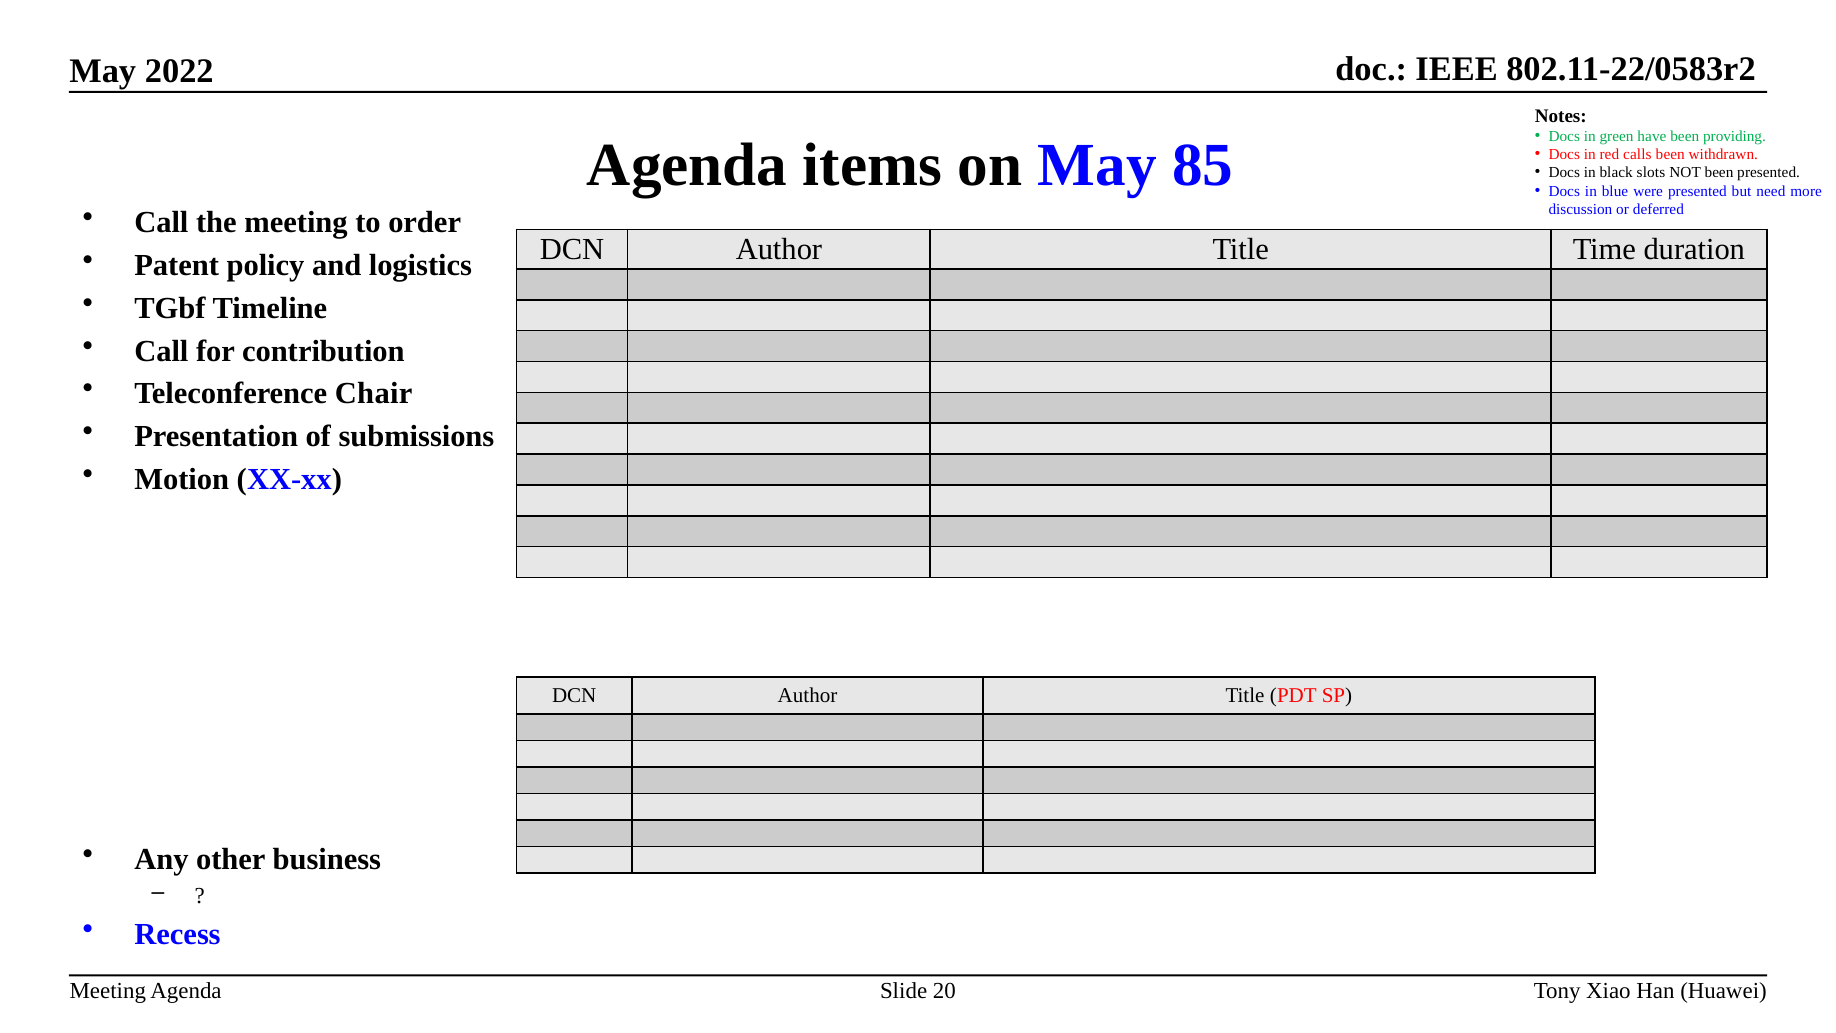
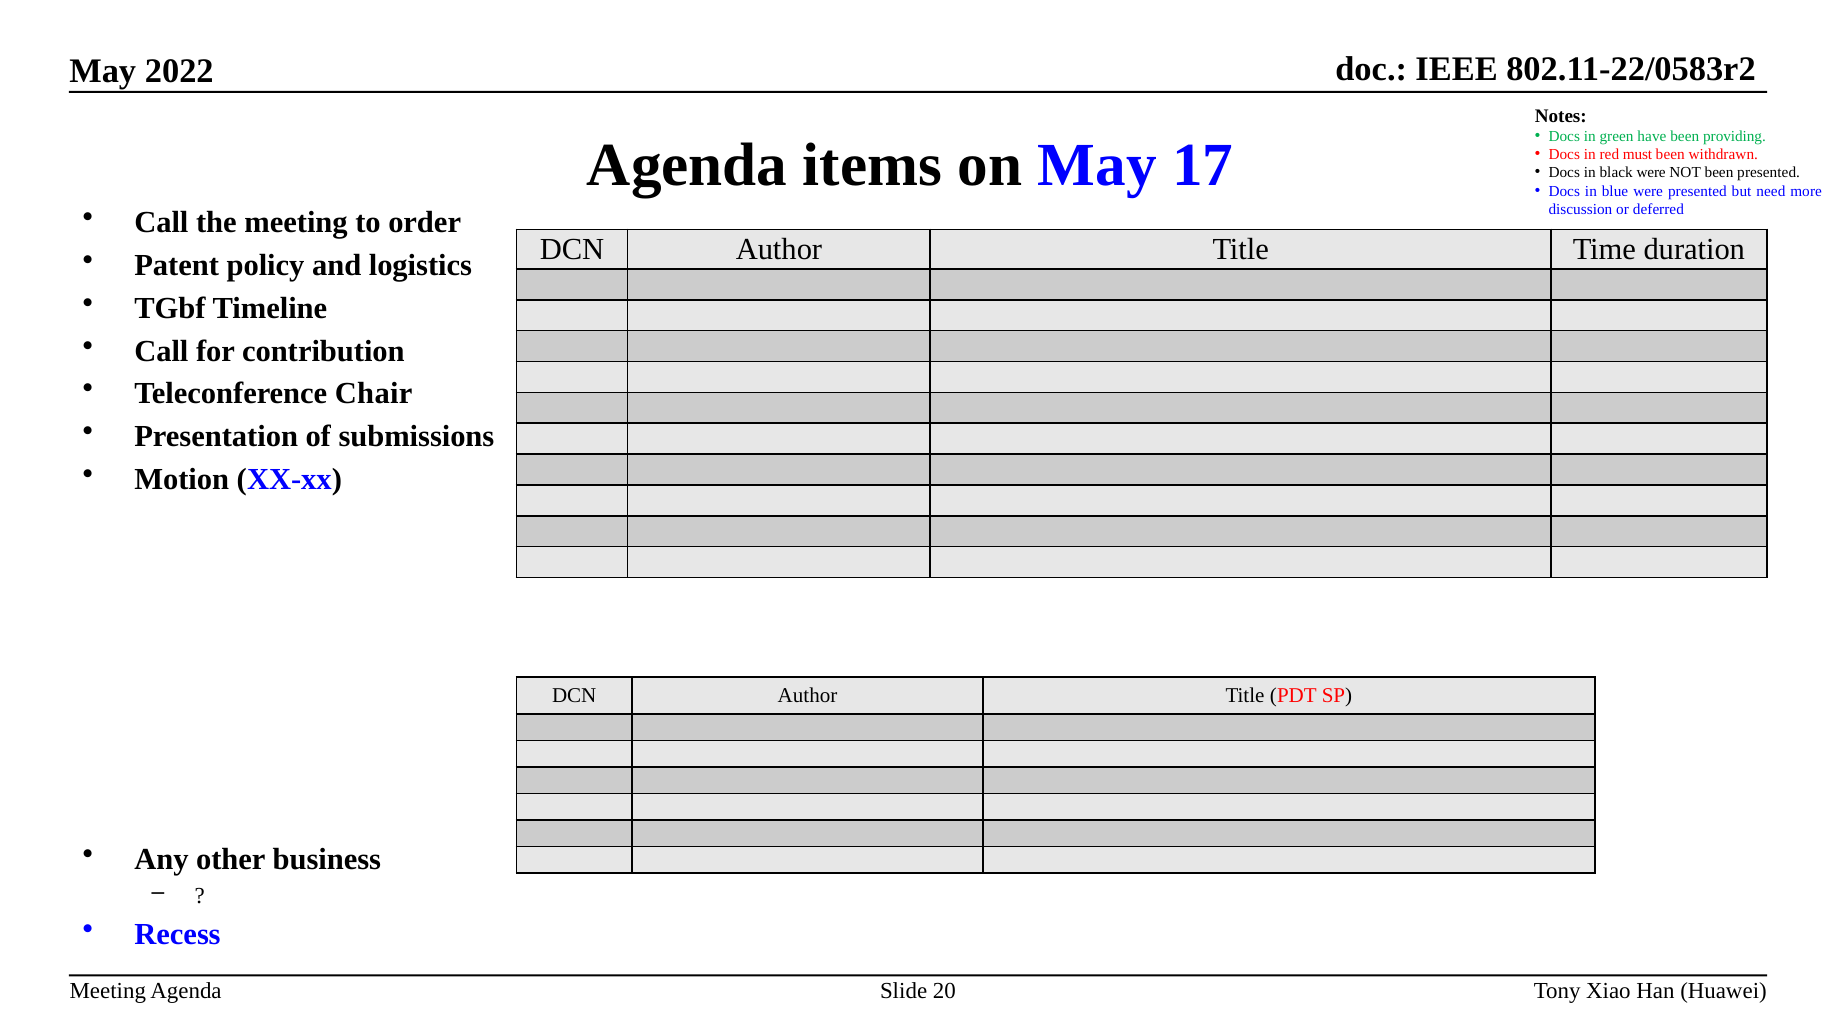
85: 85 -> 17
calls: calls -> must
black slots: slots -> were
